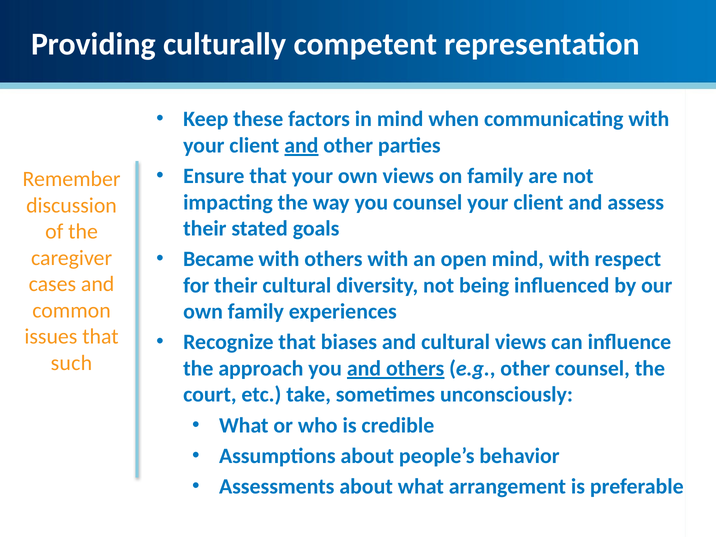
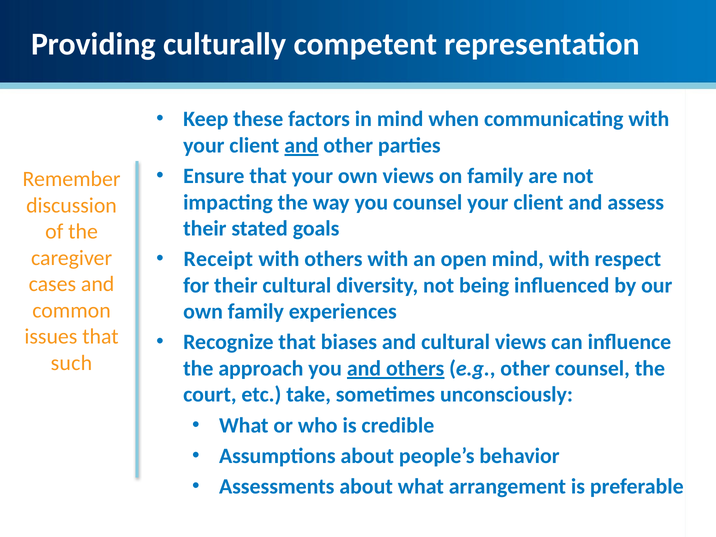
Became: Became -> Receipt
